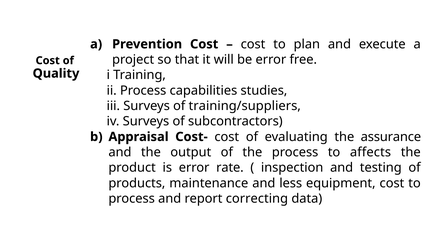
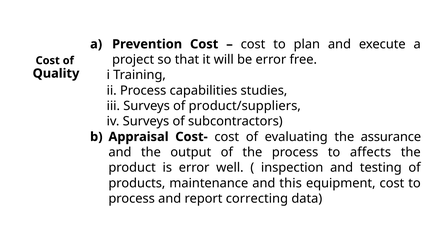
training/suppliers: training/suppliers -> product/suppliers
rate: rate -> well
less: less -> this
